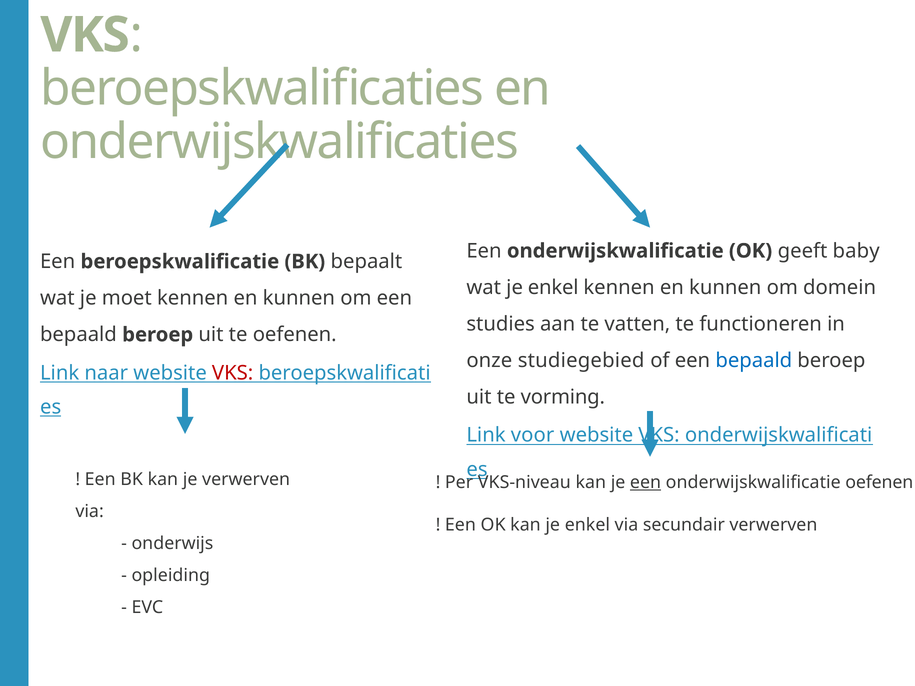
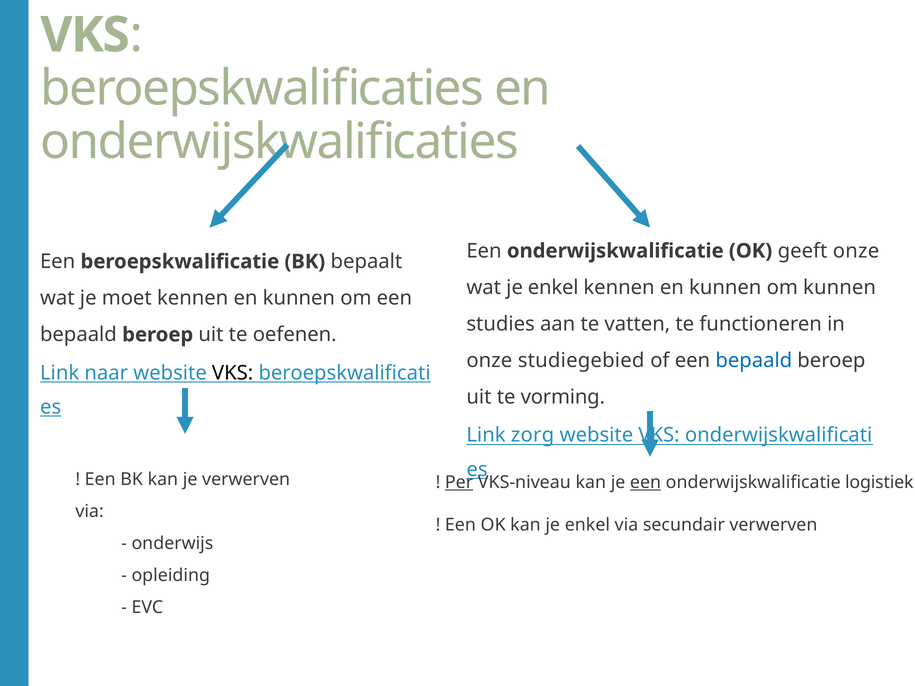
geeft baby: baby -> onze
om domein: domein -> kunnen
VKS at (233, 373) colour: red -> black
voor: voor -> zorg
Per underline: none -> present
onderwijskwalificatie oefenen: oefenen -> logistiek
